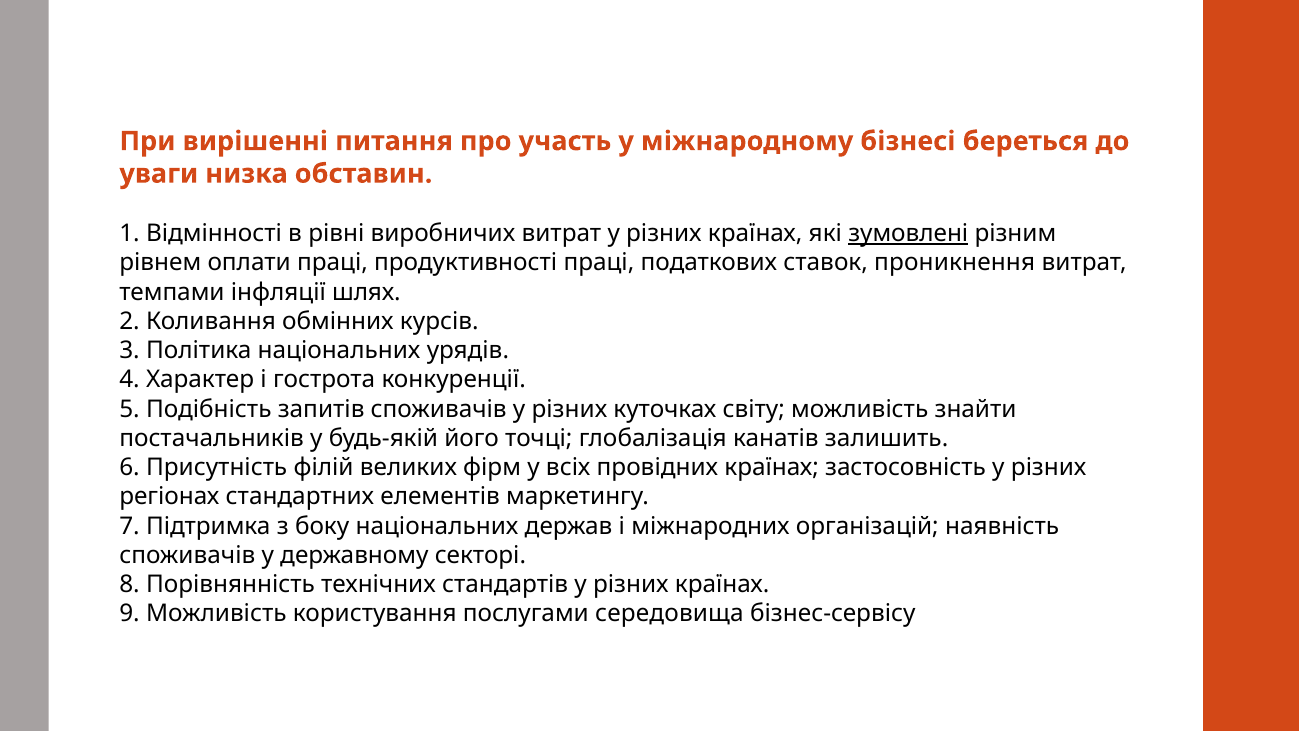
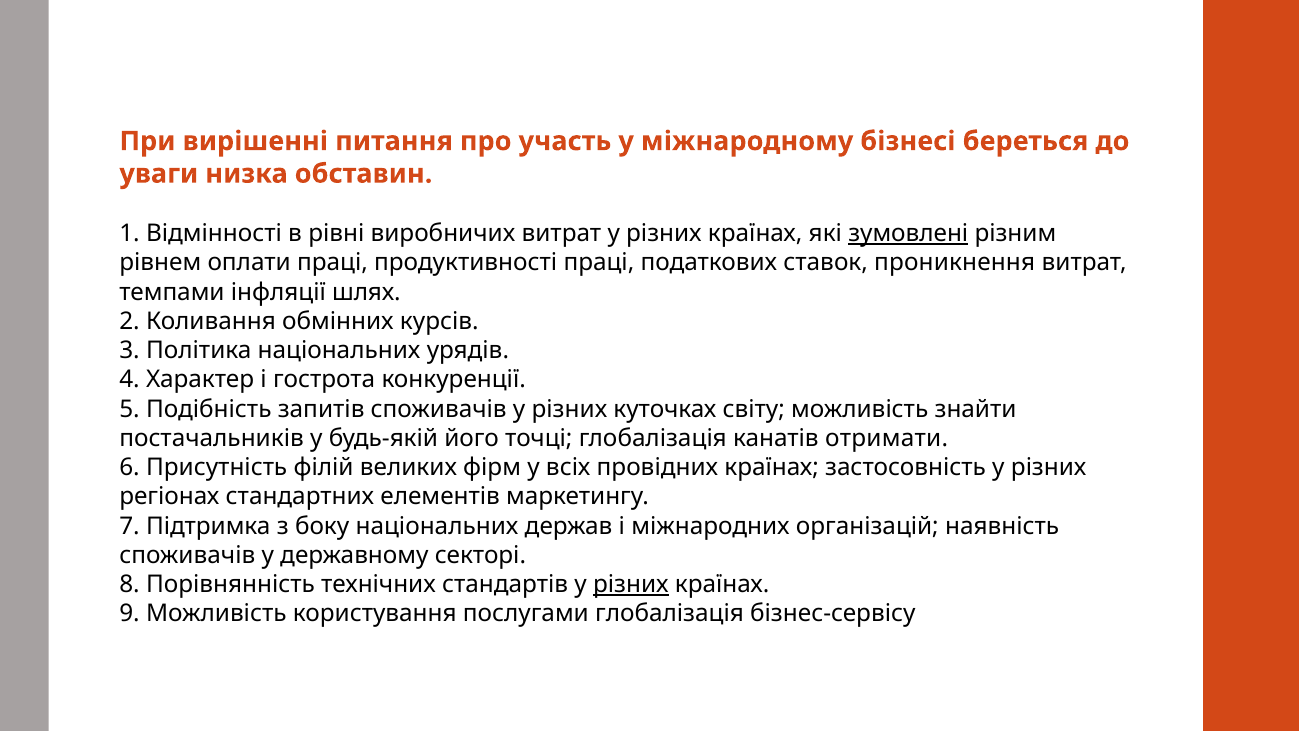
залишить: залишить -> отримати
різних at (631, 584) underline: none -> present
послугами середовища: середовища -> глобалізація
